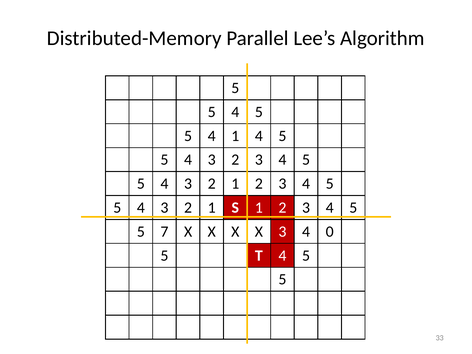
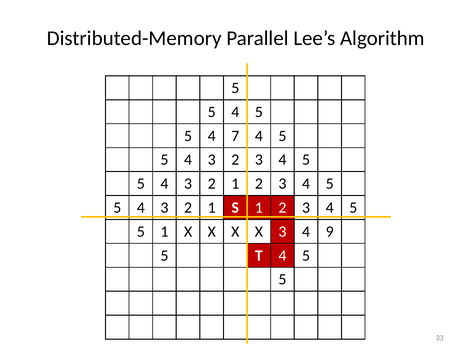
4 1: 1 -> 7
5 7: 7 -> 1
0: 0 -> 9
